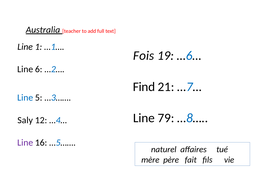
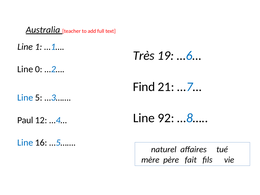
Fois: Fois -> Très
6: 6 -> 0
79: 79 -> 92
Saly: Saly -> Paul
Line at (25, 143) colour: purple -> blue
